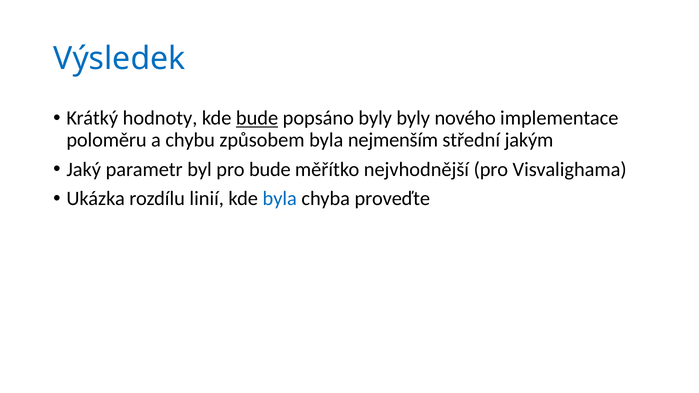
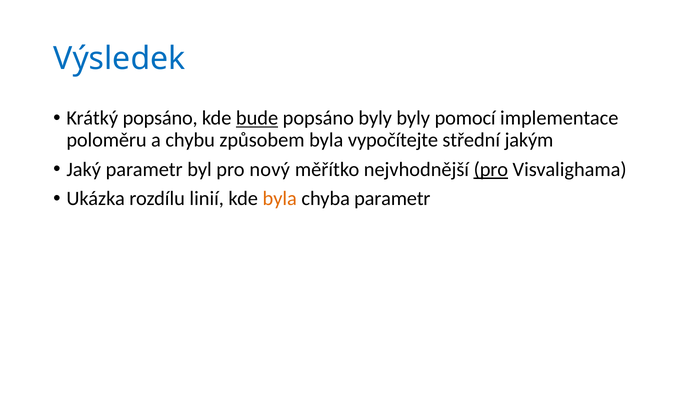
Krátký hodnoty: hodnoty -> popsáno
nového: nového -> pomocí
nejmenším: nejmenším -> vypočítejte
pro bude: bude -> nový
pro at (491, 170) underline: none -> present
byla at (280, 199) colour: blue -> orange
chyba proveďte: proveďte -> parametr
